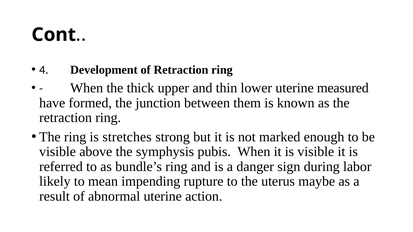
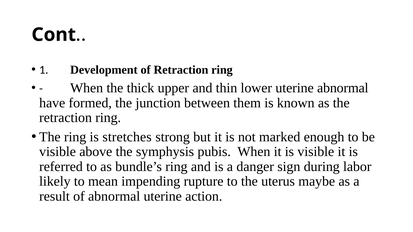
4: 4 -> 1
uterine measured: measured -> abnormal
